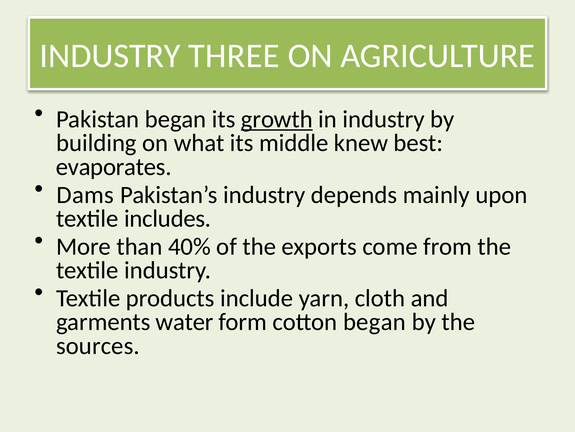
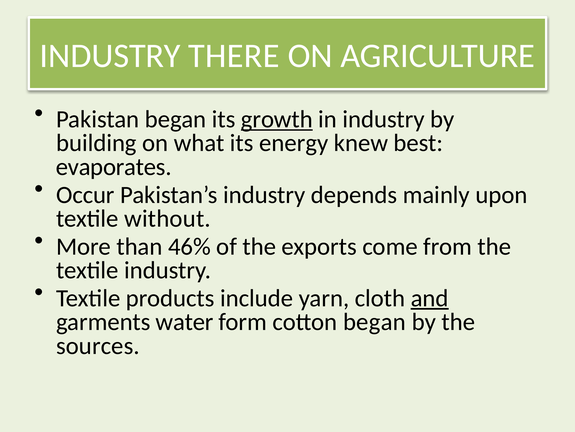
THREE: THREE -> THERE
middle: middle -> energy
Dams: Dams -> Occur
includes: includes -> without
40%: 40% -> 46%
and underline: none -> present
